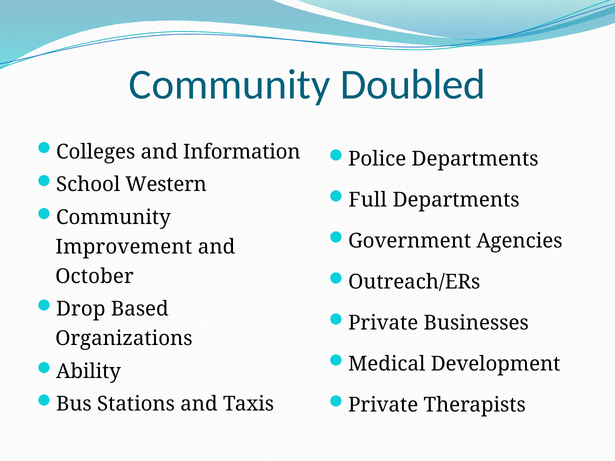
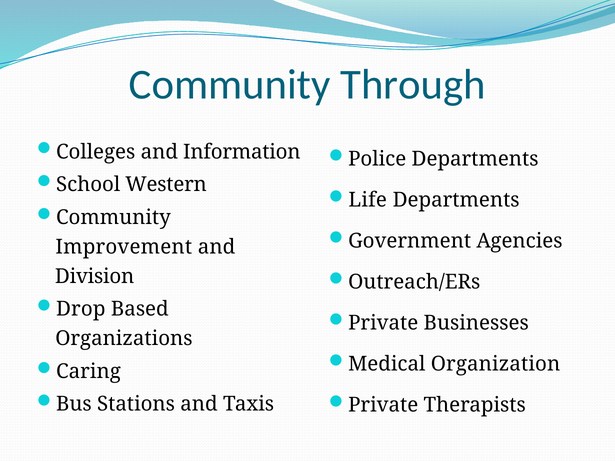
Doubled: Doubled -> Through
Full: Full -> Life
October: October -> Division
Development: Development -> Organization
Ability: Ability -> Caring
